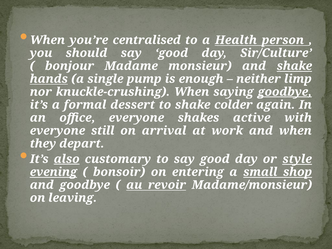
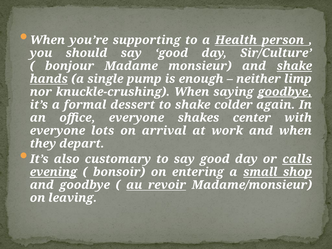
centralised: centralised -> supporting
active: active -> center
still: still -> lots
also underline: present -> none
style: style -> calls
